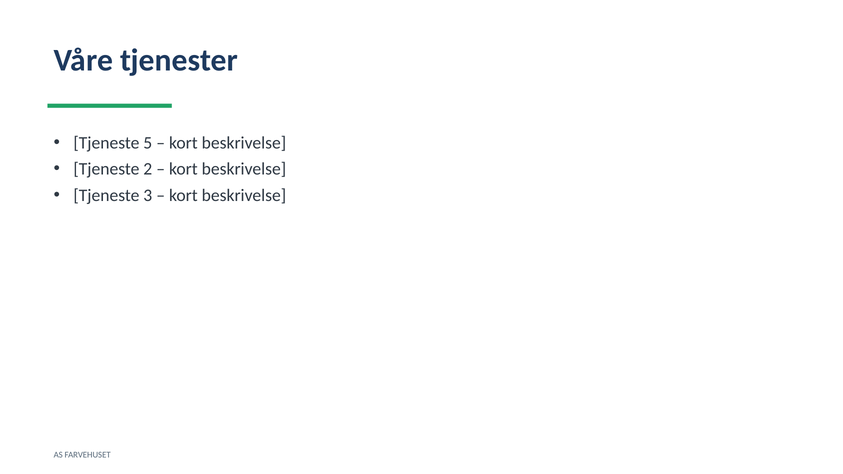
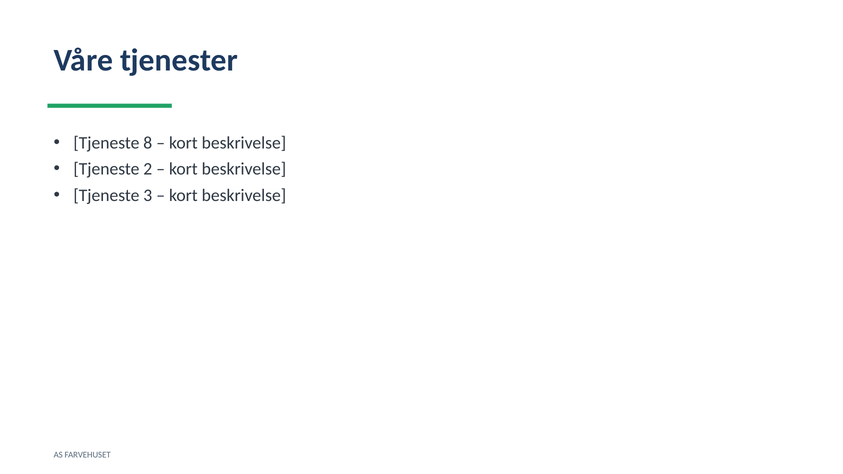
5: 5 -> 8
